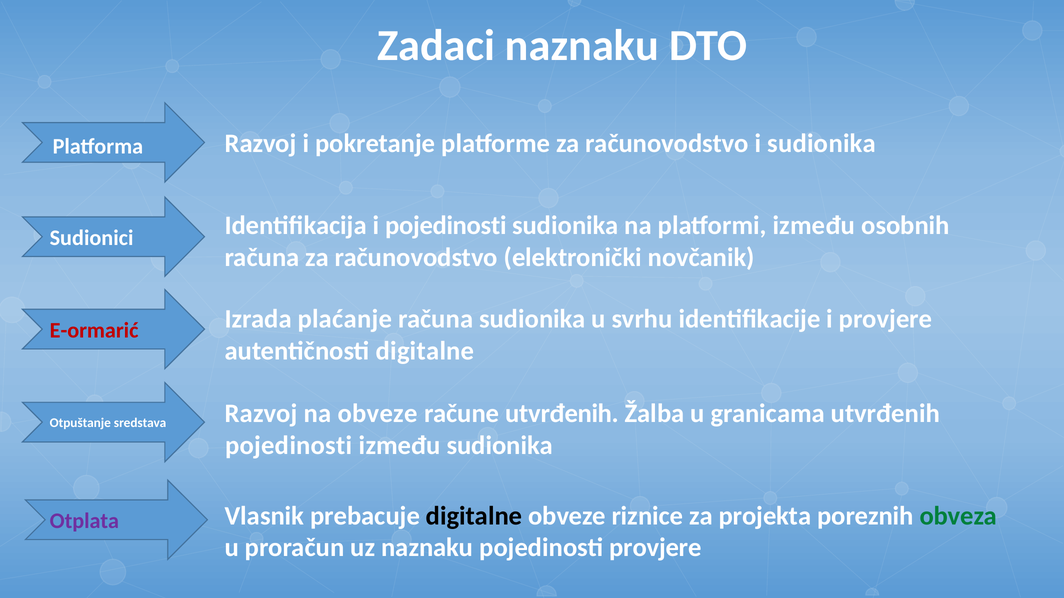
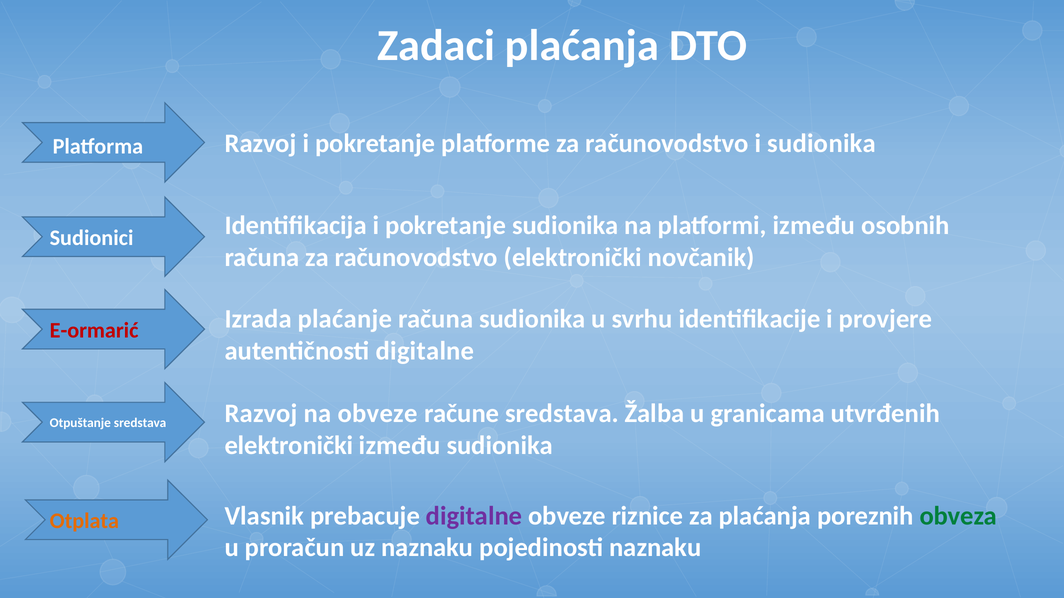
Zadaci naznaku: naznaku -> plaćanja
Identifikacija i pojedinosti: pojedinosti -> pokretanje
račune utvrđenih: utvrđenih -> sredstava
pojedinosti at (289, 446): pojedinosti -> elektronički
Otplata colour: purple -> orange
digitalne at (474, 516) colour: black -> purple
za projekta: projekta -> plaćanja
pojedinosti provjere: provjere -> naznaku
